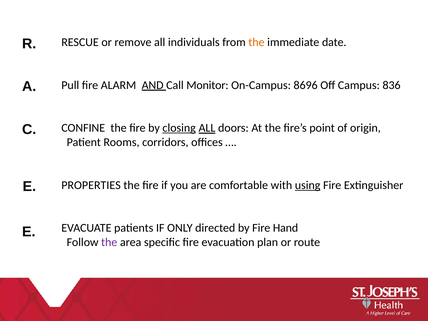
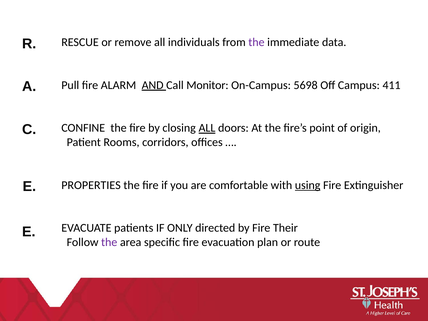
the at (256, 42) colour: orange -> purple
date: date -> data
8696: 8696 -> 5698
836: 836 -> 411
closing underline: present -> none
Hand: Hand -> Their
